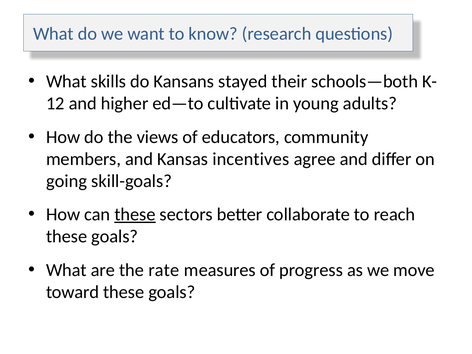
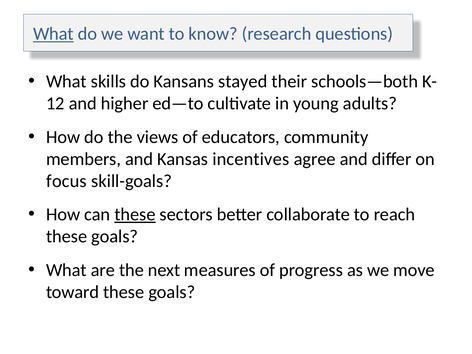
What at (53, 34) underline: none -> present
going: going -> focus
rate: rate -> next
